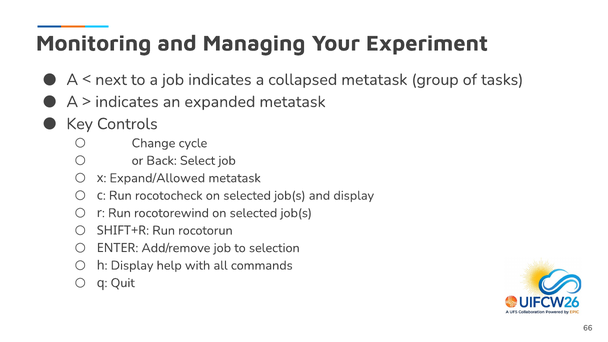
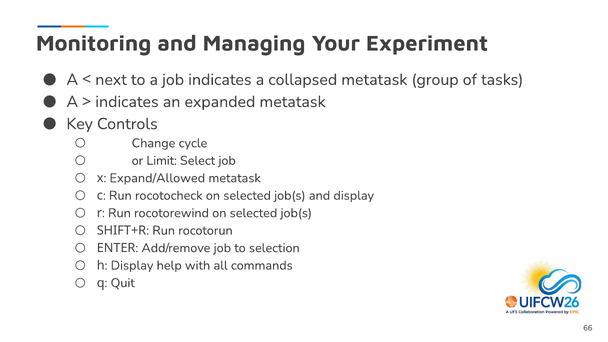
Back: Back -> Limit
